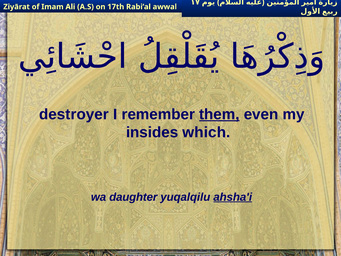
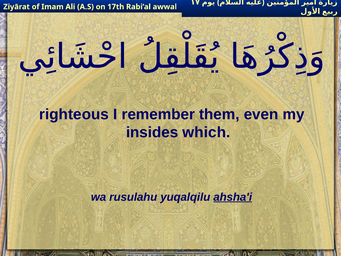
destroyer: destroyer -> righteous
them underline: present -> none
daughter: daughter -> rusulahu
